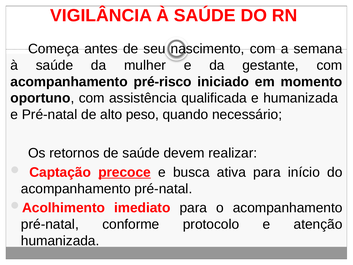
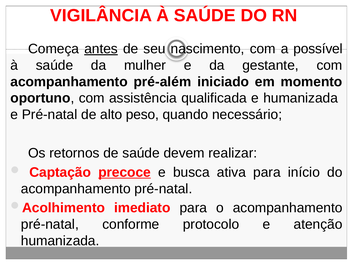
antes underline: none -> present
semana: semana -> possível
pré-risco: pré-risco -> pré-além
